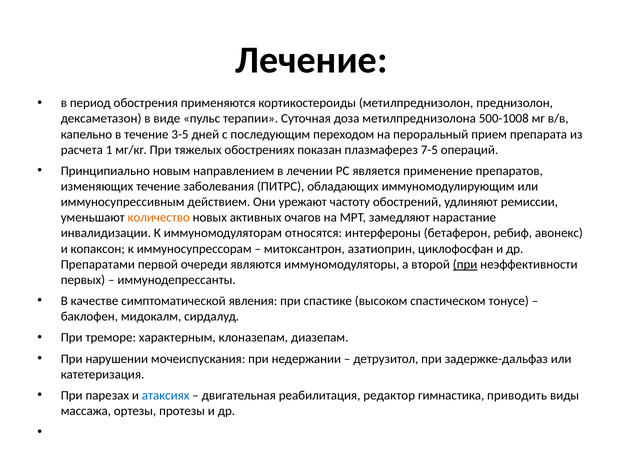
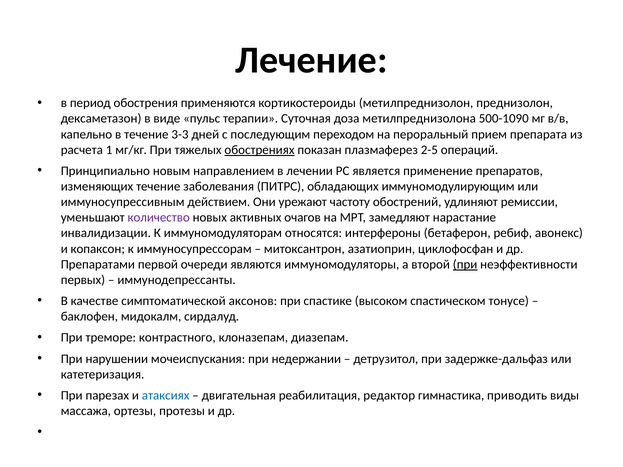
500-1008: 500-1008 -> 500-1090
3-5: 3-5 -> 3-3
обострениях underline: none -> present
7-5: 7-5 -> 2-5
количество colour: orange -> purple
явления: явления -> аксонов
характерным: характерным -> контрастного
